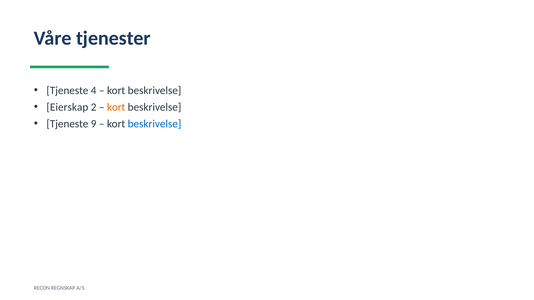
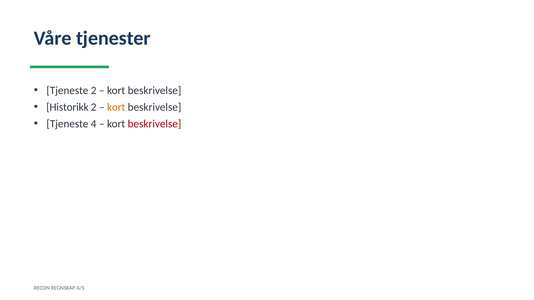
Tjeneste 4: 4 -> 2
Eierskap: Eierskap -> Historikk
9: 9 -> 4
beskrivelse at (155, 124) colour: blue -> red
